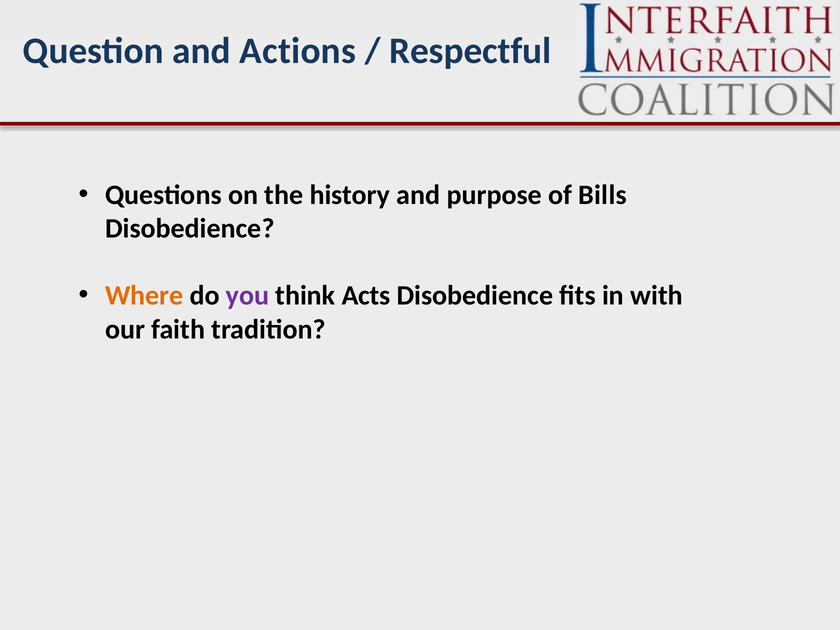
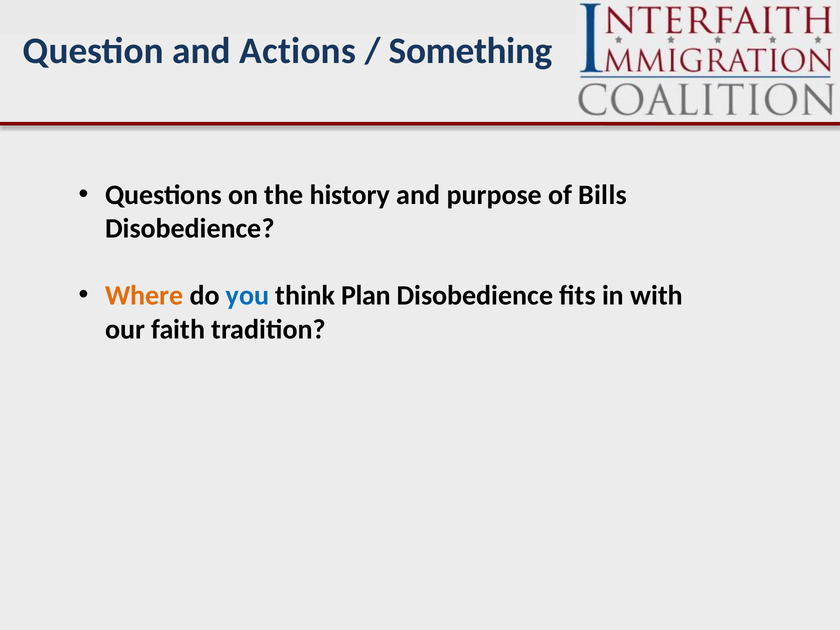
Respectful: Respectful -> Something
you colour: purple -> blue
Acts: Acts -> Plan
